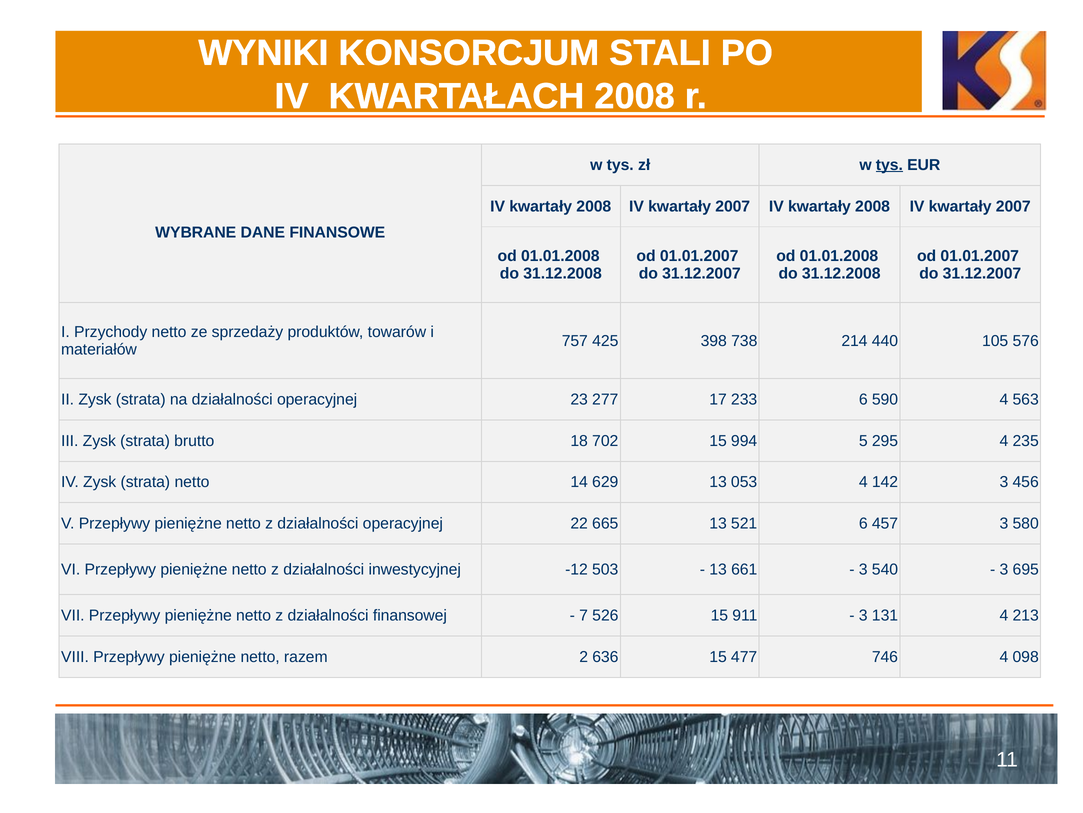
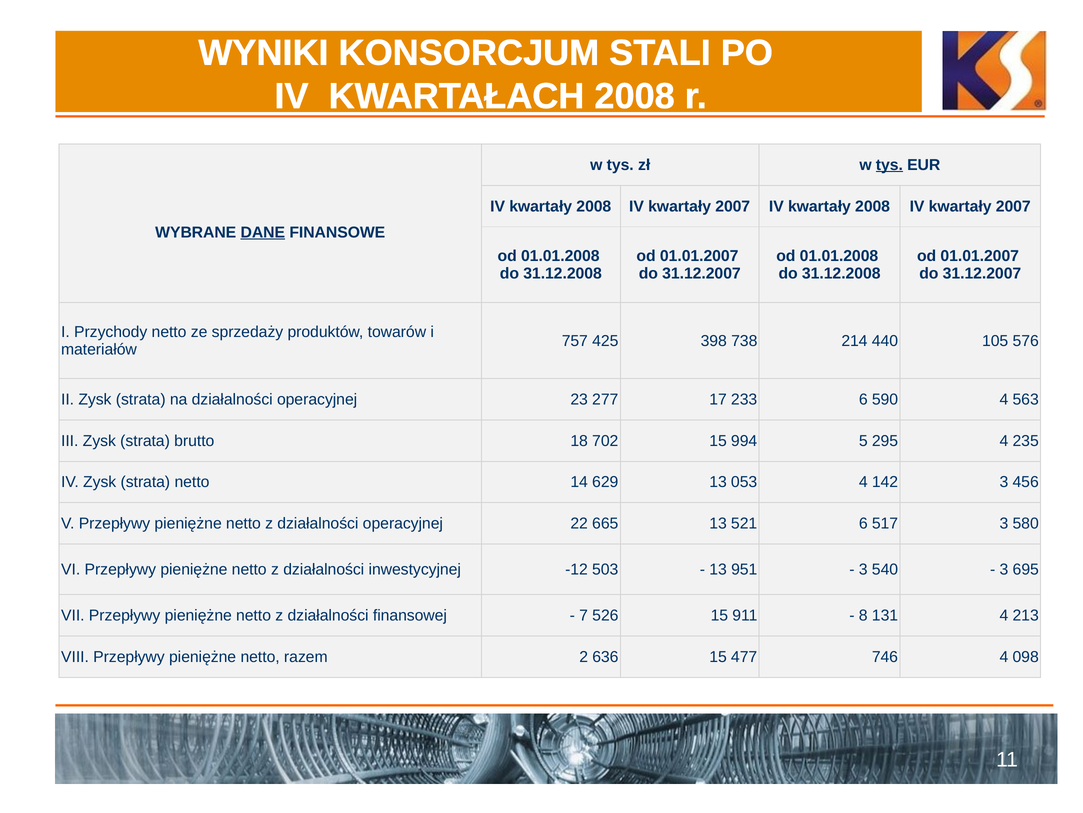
DANE underline: none -> present
457: 457 -> 517
661: 661 -> 951
3 at (863, 615): 3 -> 8
